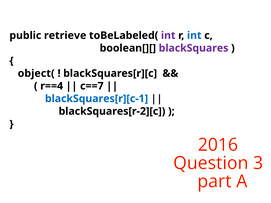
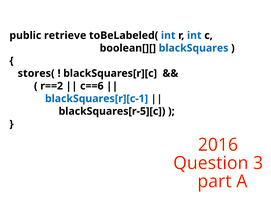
int at (168, 35) colour: purple -> blue
blackSquares colour: purple -> blue
object(: object( -> stores(
r==4: r==4 -> r==2
c==7: c==7 -> c==6
blackSquares[r-2][c: blackSquares[r-2][c -> blackSquares[r-5][c
